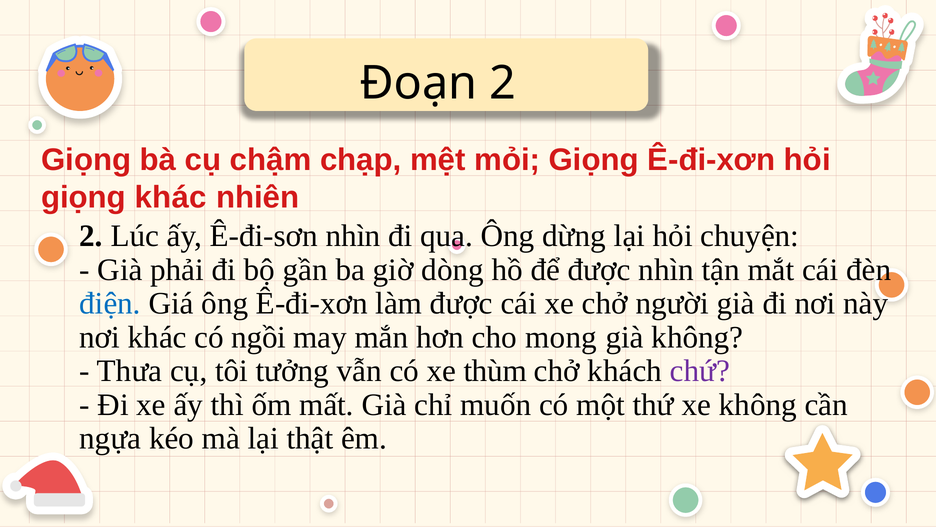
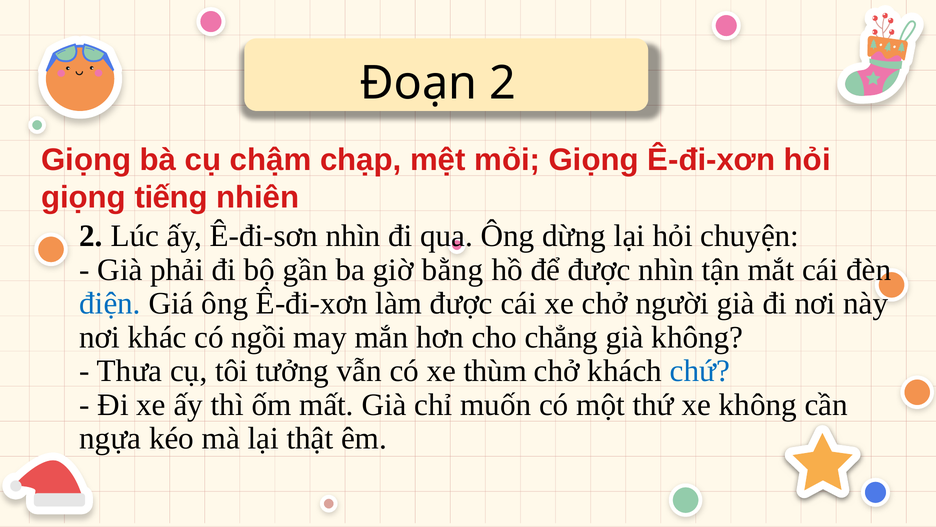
giọng khác: khác -> tiếng
dòng: dòng -> bằng
mong: mong -> chẳng
chứ colour: purple -> blue
